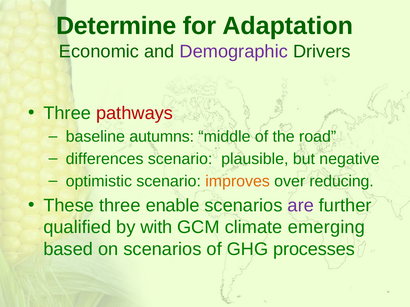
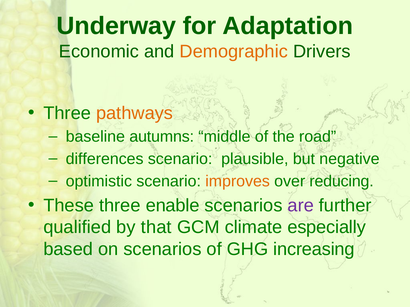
Determine: Determine -> Underway
Demographic colour: purple -> orange
pathways colour: red -> orange
with: with -> that
emerging: emerging -> especially
processes: processes -> increasing
